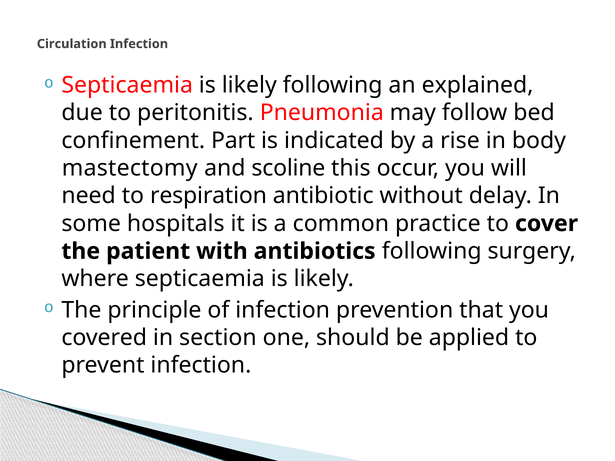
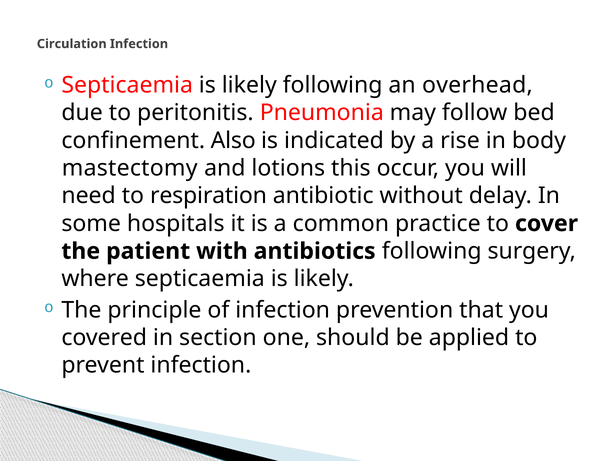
explained: explained -> overhead
Part: Part -> Also
scoline: scoline -> lotions
